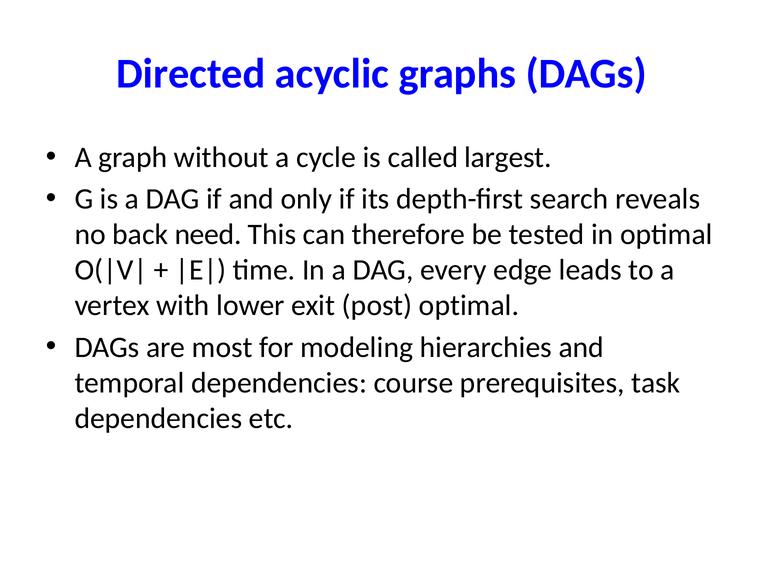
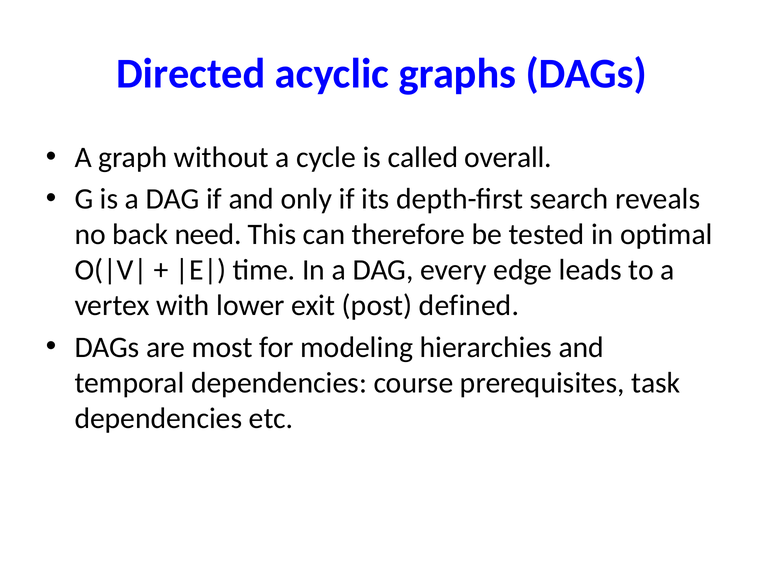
largest: largest -> overall
post optimal: optimal -> defined
